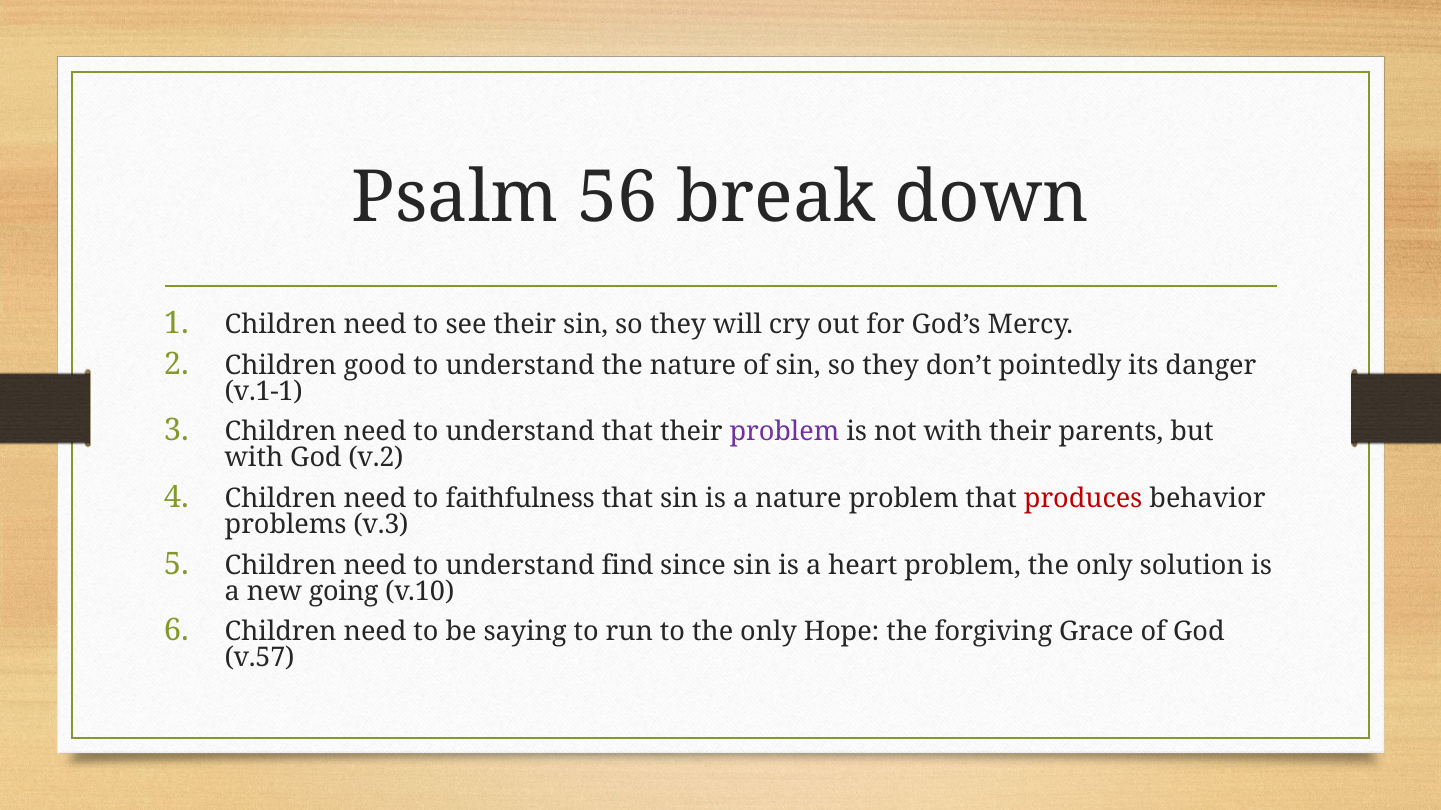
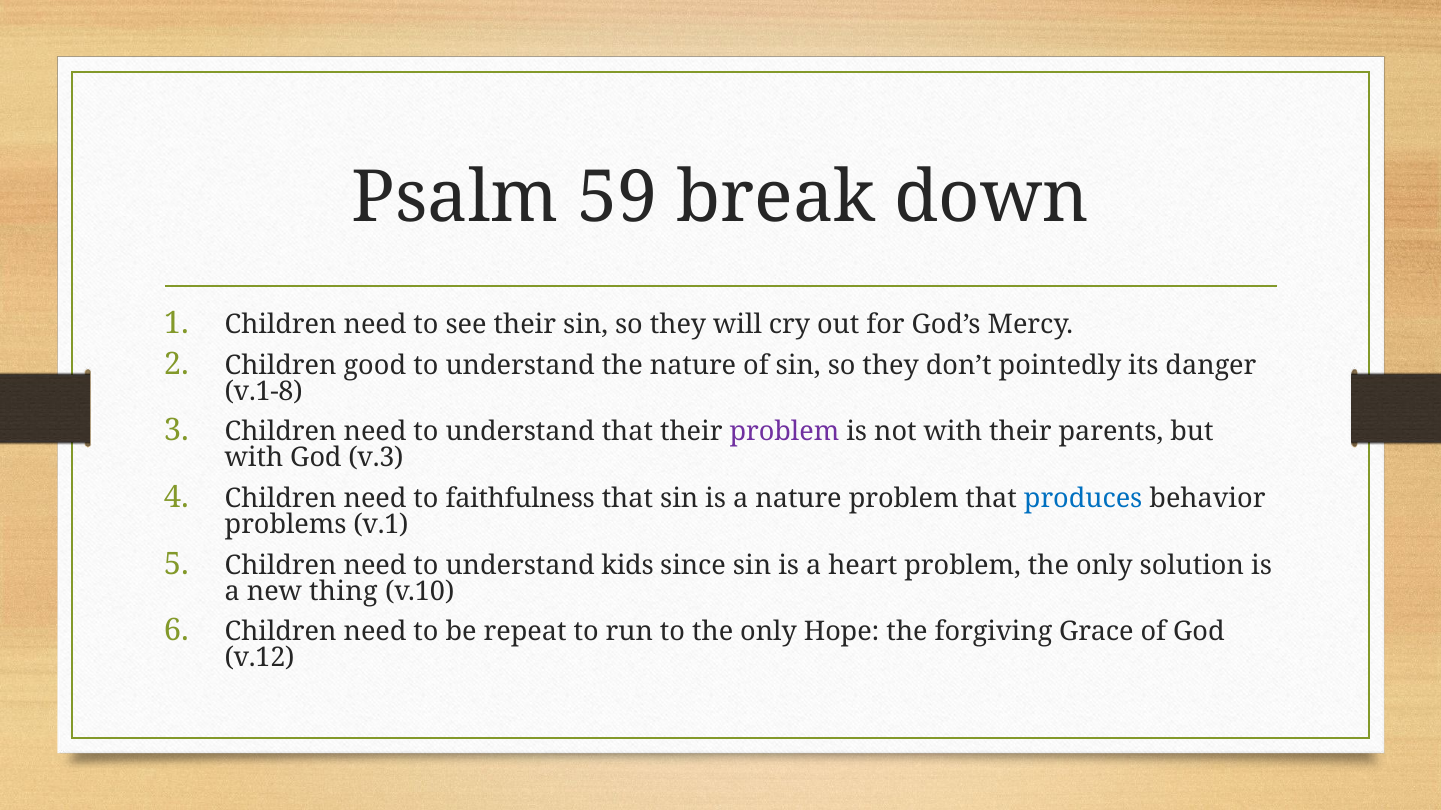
56: 56 -> 59
v.1-1: v.1-1 -> v.1-8
v.2: v.2 -> v.3
produces colour: red -> blue
v.3: v.3 -> v.1
find: find -> kids
going: going -> thing
saying: saying -> repeat
v.57: v.57 -> v.12
